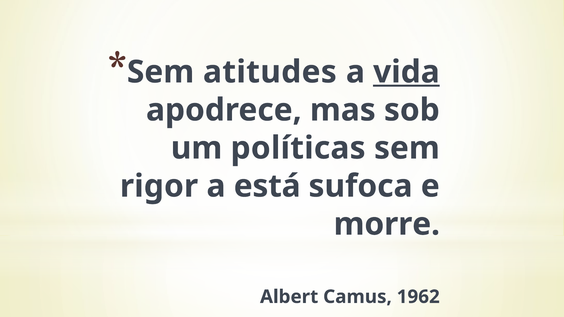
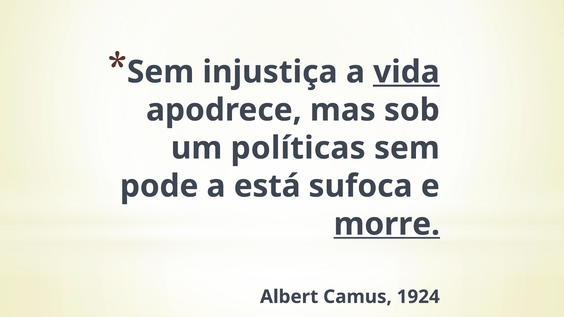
atitudes: atitudes -> injustiça
rigor: rigor -> pode
morre underline: none -> present
1962: 1962 -> 1924
